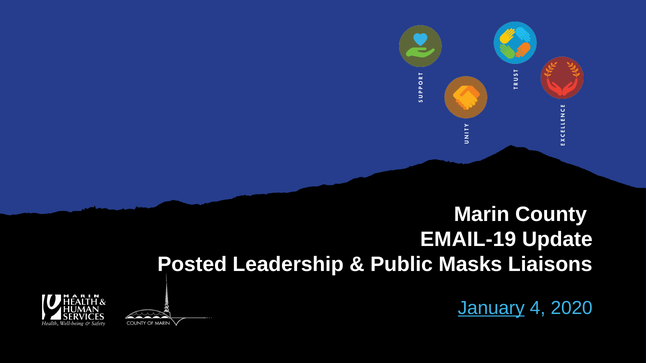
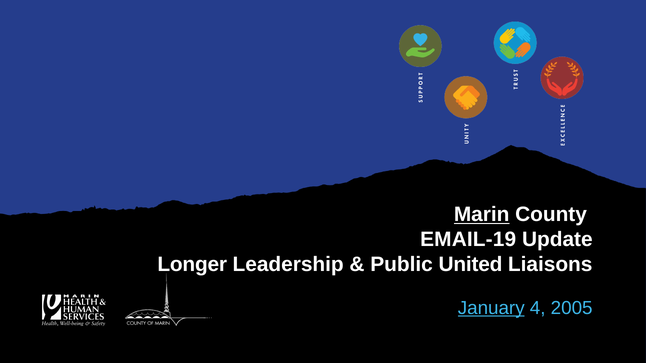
Marin underline: none -> present
Posted: Posted -> Longer
Masks: Masks -> United
2020: 2020 -> 2005
